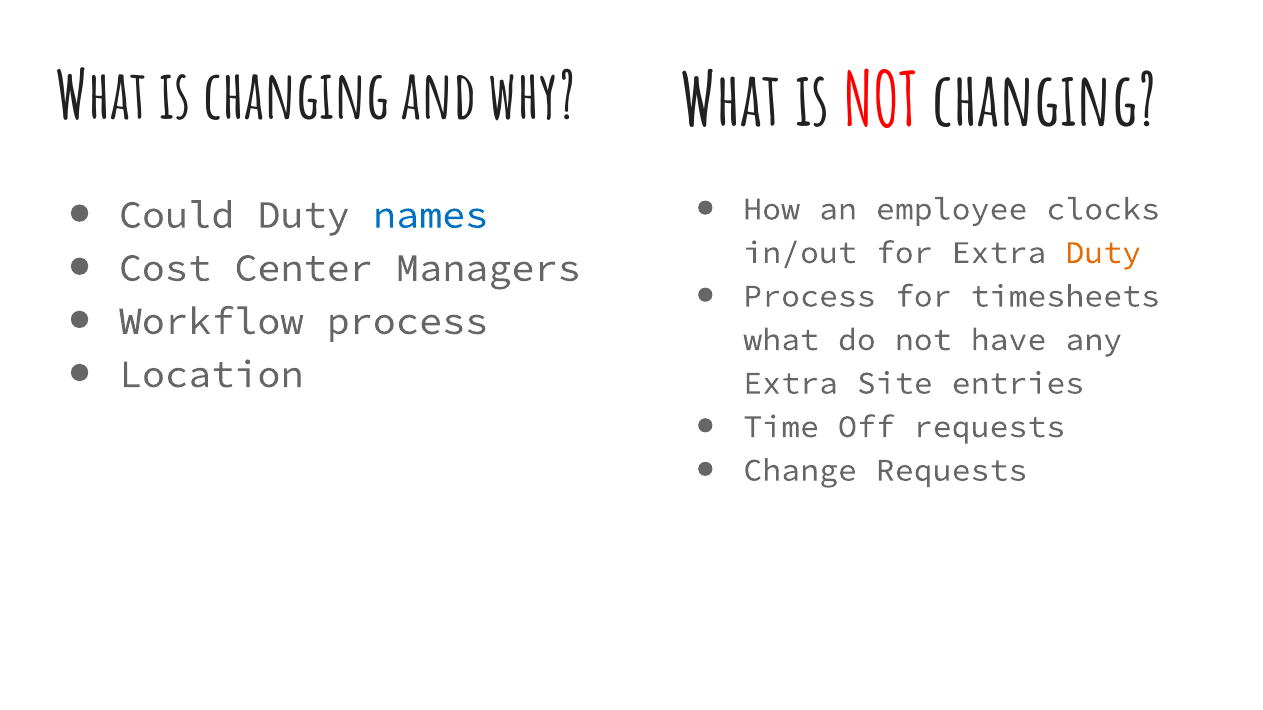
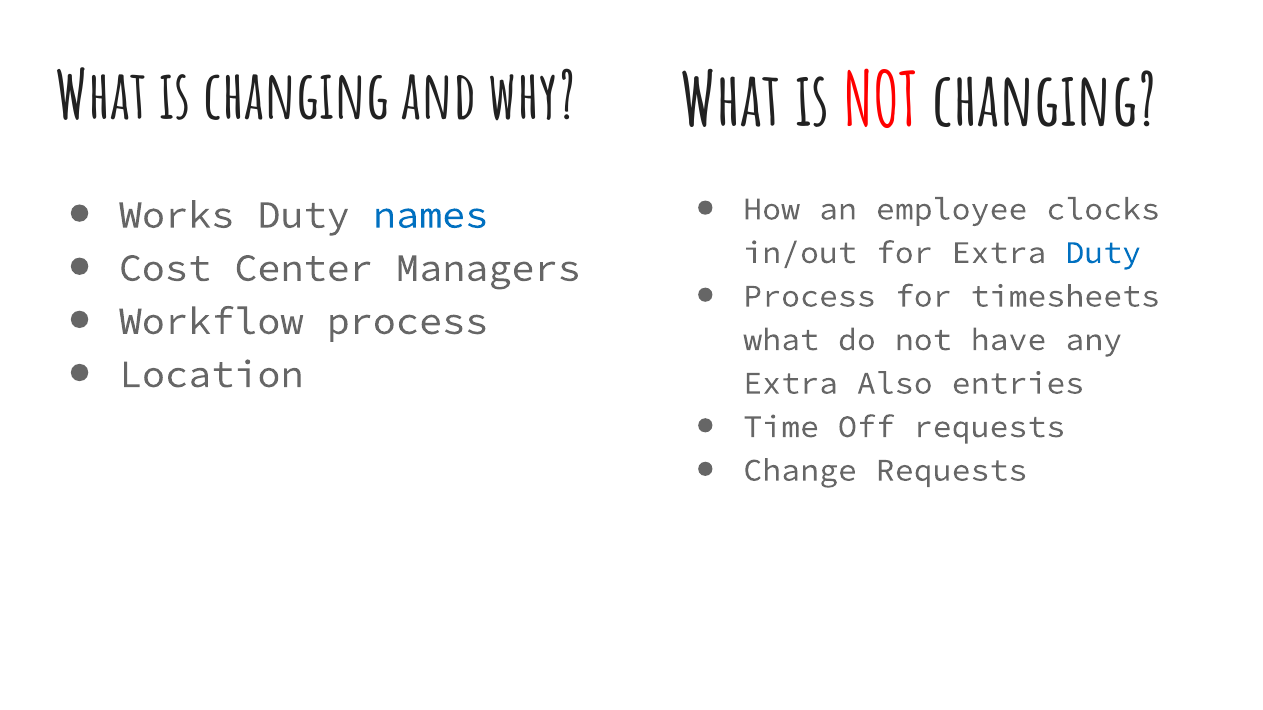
Could: Could -> Works
Duty at (1103, 253) colour: orange -> blue
Site: Site -> Also
